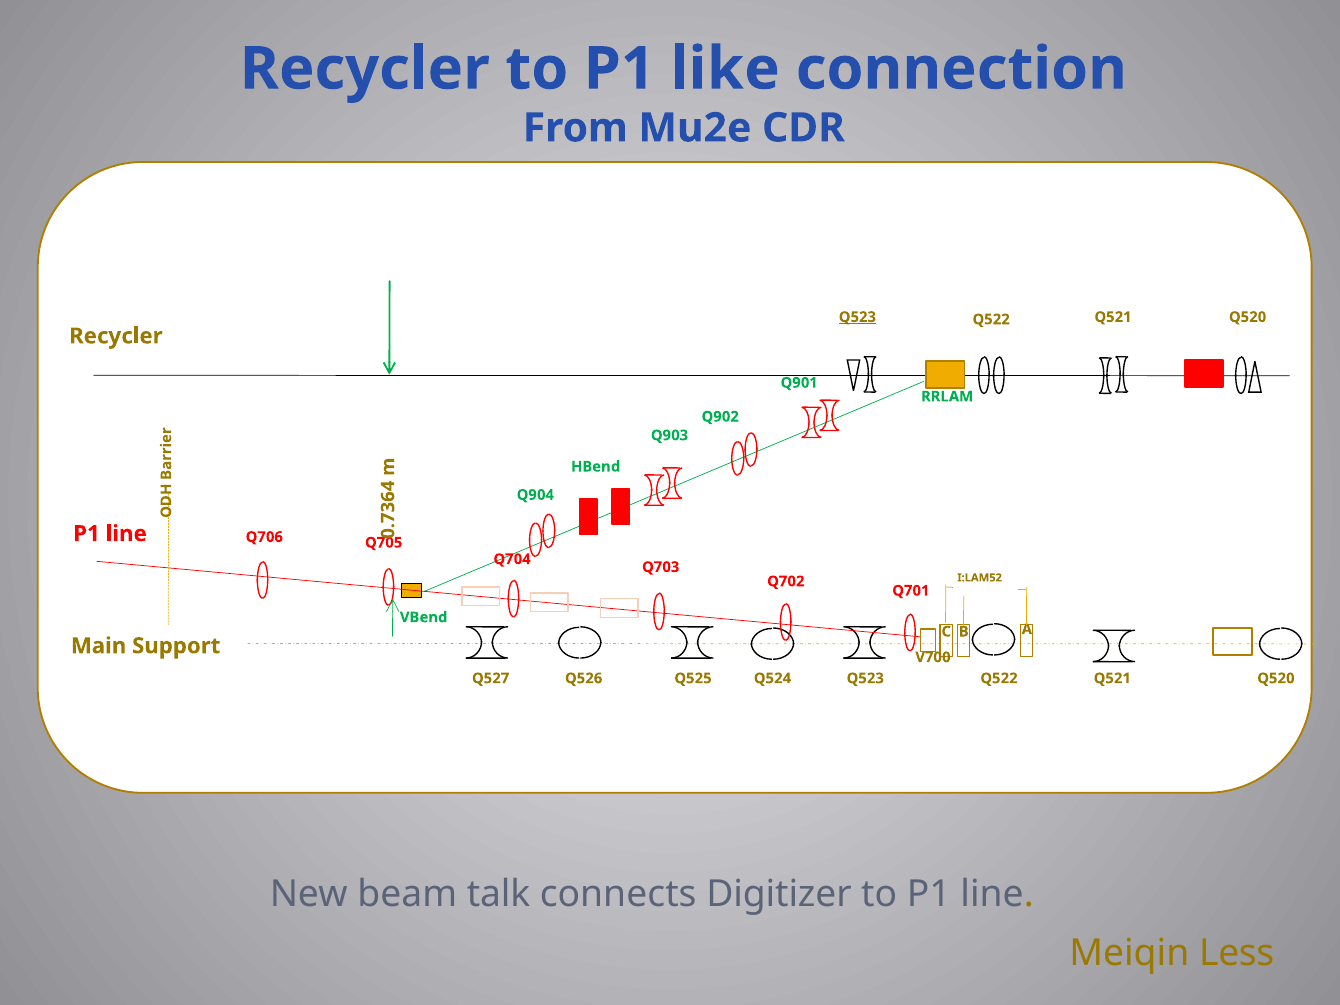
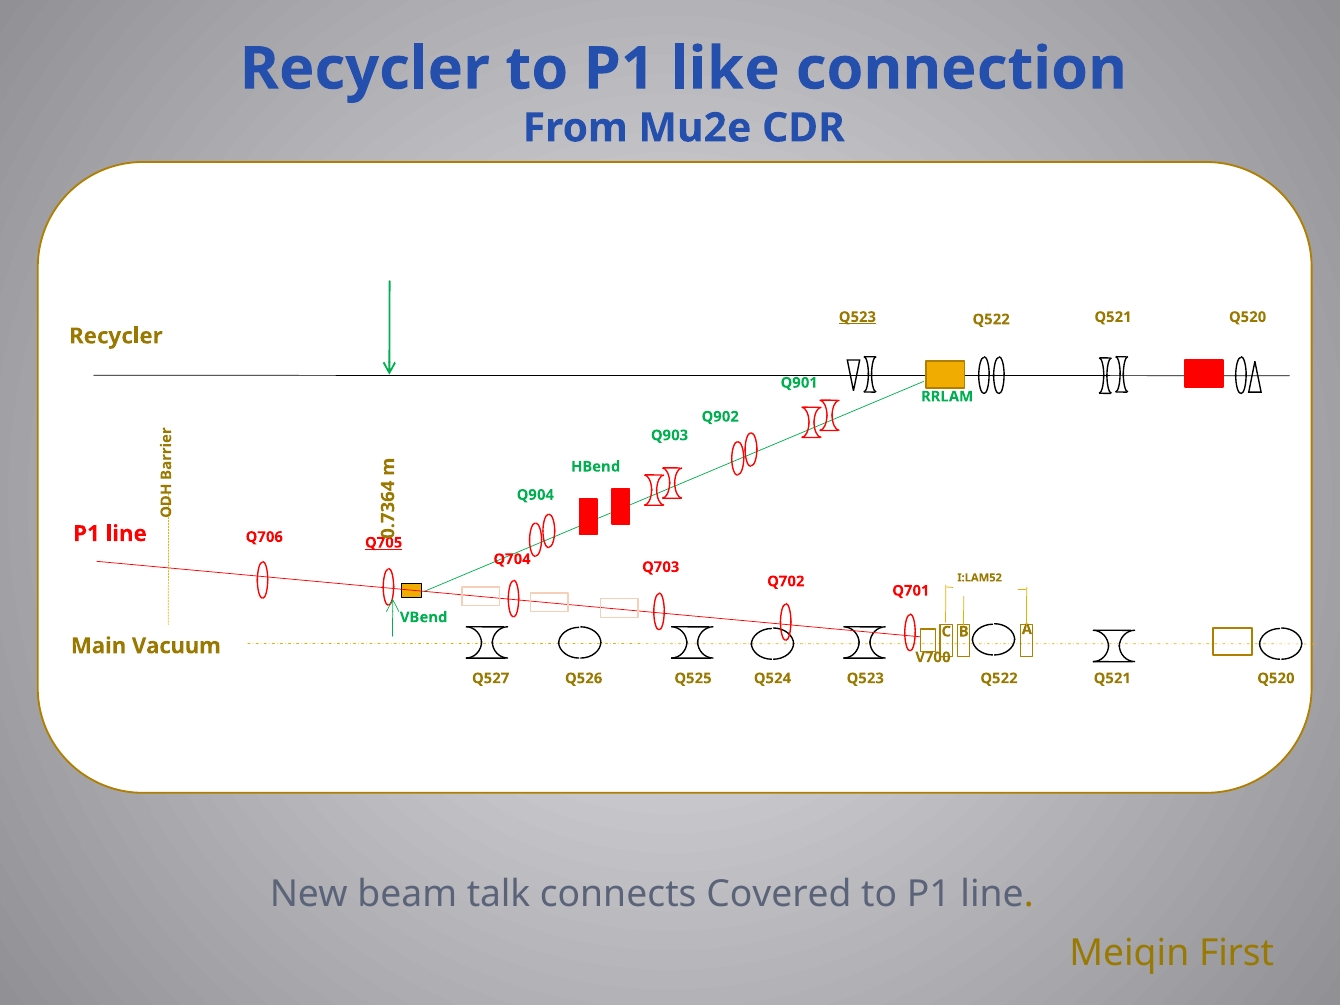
Q705 underline: none -> present
Support: Support -> Vacuum
Digitizer: Digitizer -> Covered
Less: Less -> First
